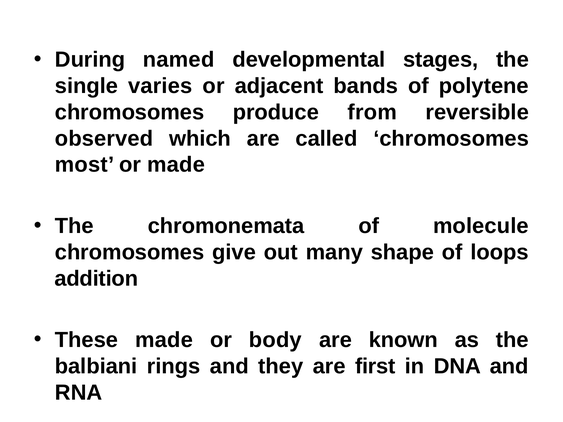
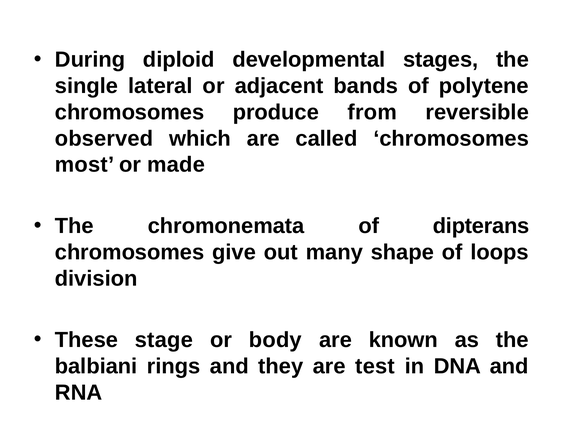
named: named -> diploid
varies: varies -> lateral
molecule: molecule -> dipterans
addition: addition -> division
These made: made -> stage
first: first -> test
